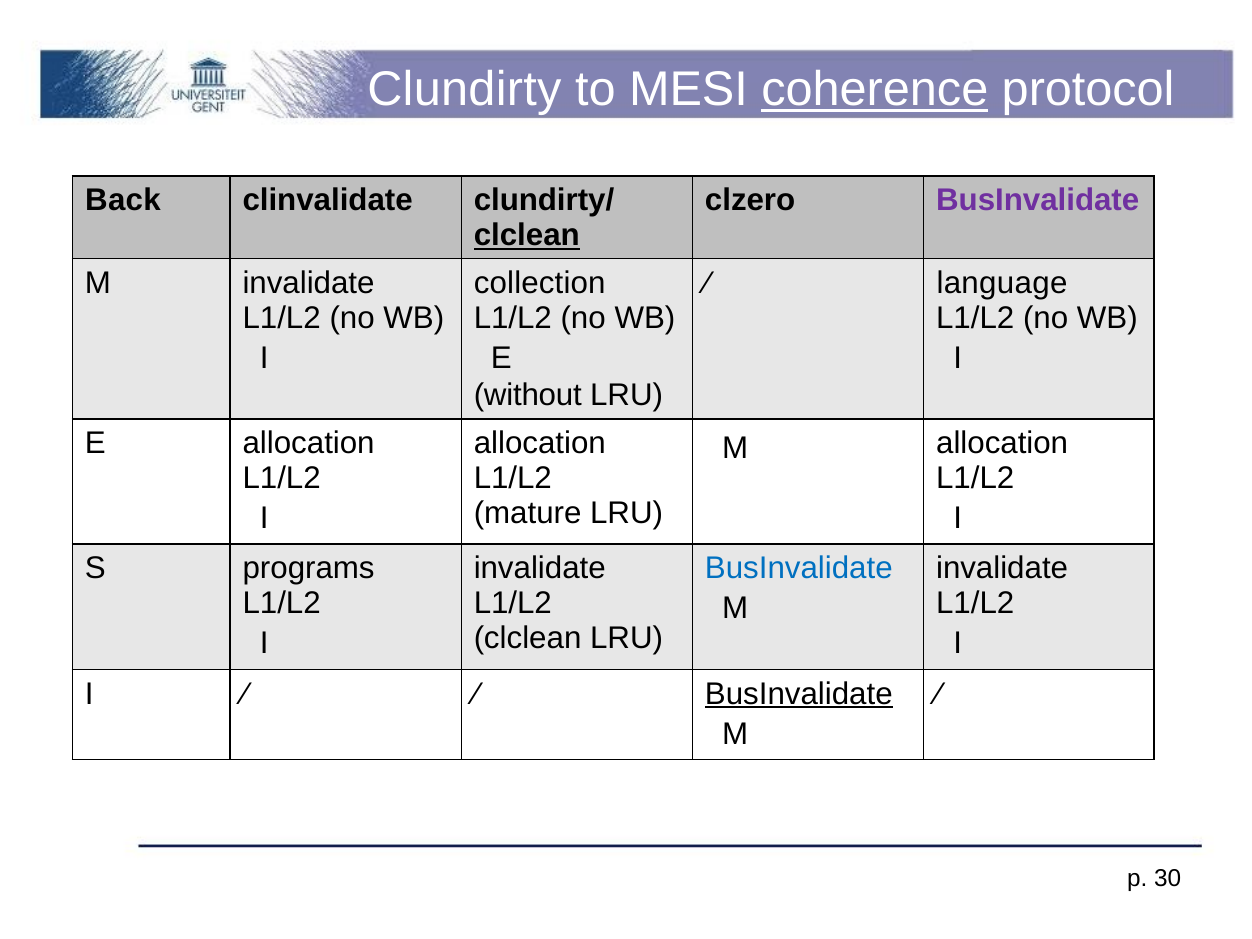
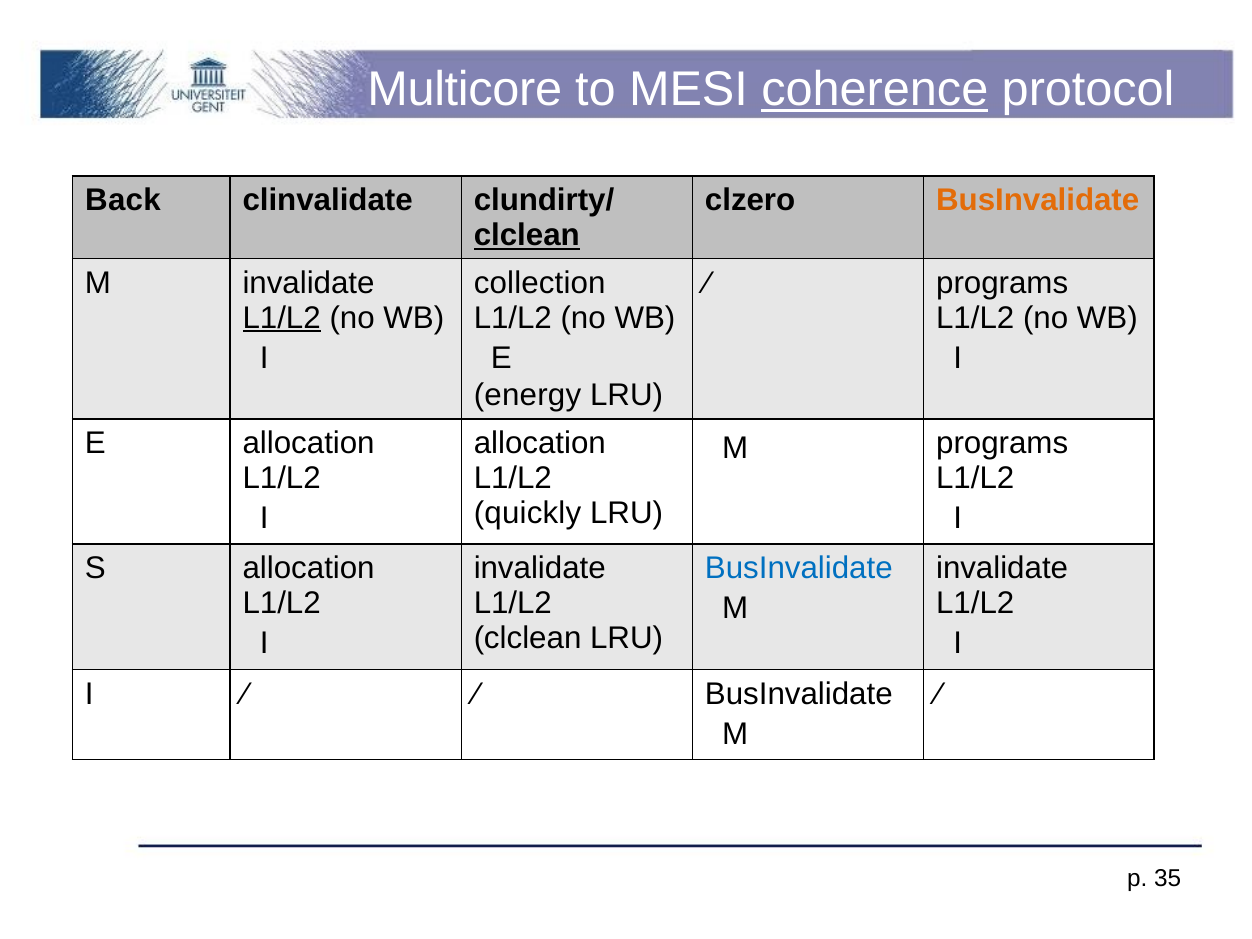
Clundirty: Clundirty -> Multicore
BusInvalidate at (1038, 200) colour: purple -> orange
language at (1002, 283): language -> programs
L1/L2 at (282, 318) underline: none -> present
without: without -> energy
M allocation: allocation -> programs
mature: mature -> quickly
S programs: programs -> allocation
BusInvalidate at (799, 694) underline: present -> none
30: 30 -> 35
